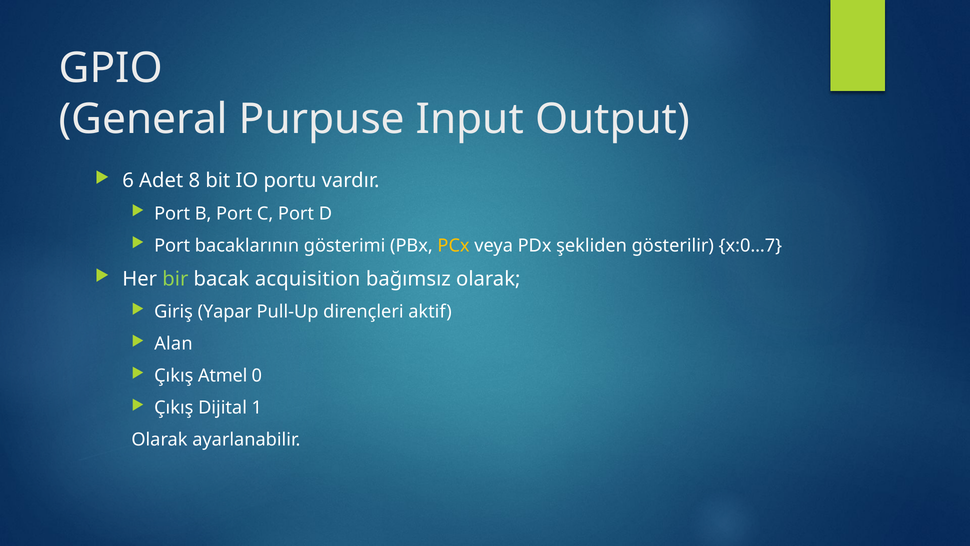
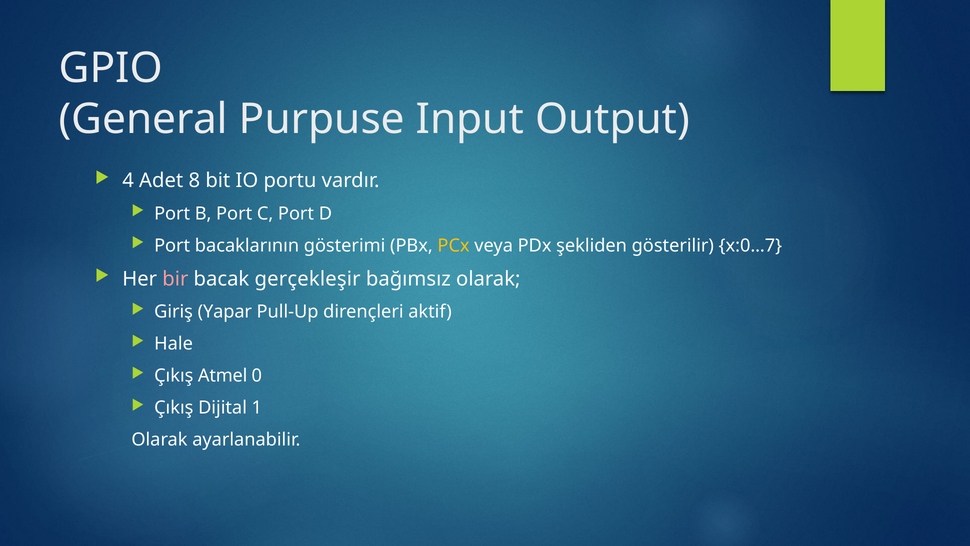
6: 6 -> 4
bir colour: light green -> pink
acquisition: acquisition -> gerçekleşir
Alan: Alan -> Hale
